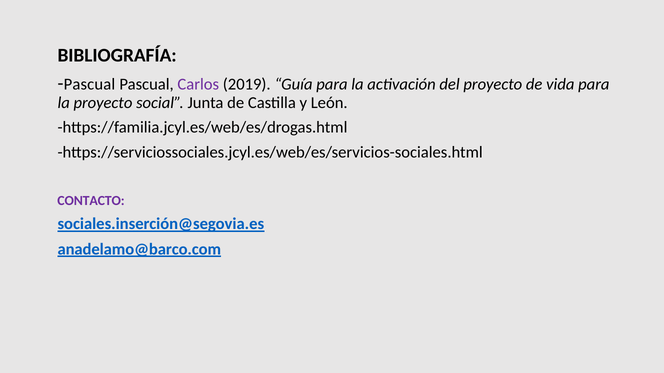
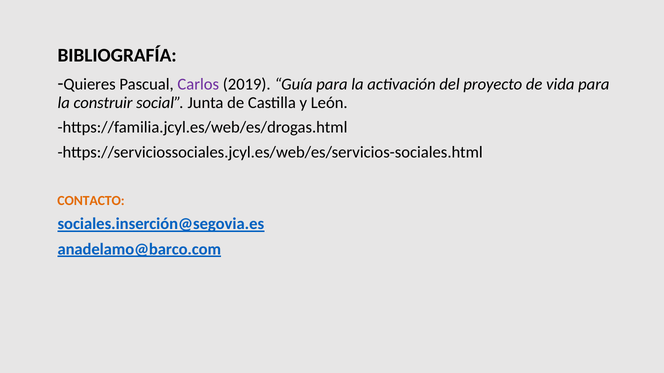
Pascual at (89, 84): Pascual -> Quieres
la proyecto: proyecto -> construir
CONTACTO colour: purple -> orange
